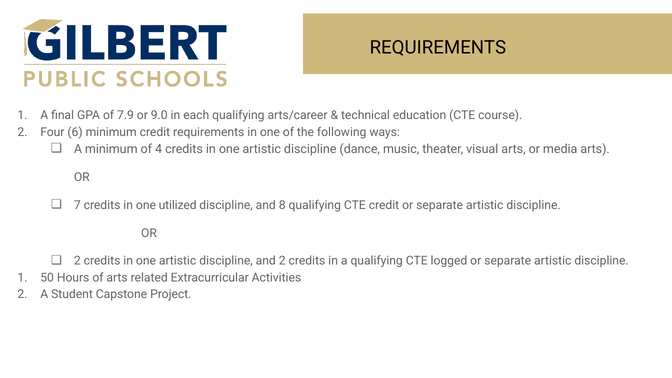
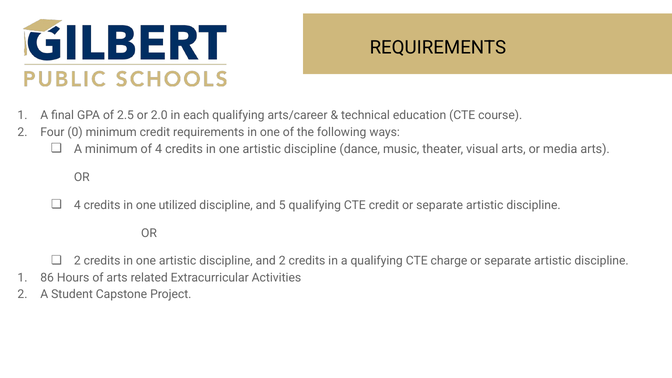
7.9: 7.9 -> 2.5
9.0: 9.0 -> 2.0
6: 6 -> 0
7 at (77, 205): 7 -> 4
8: 8 -> 5
logged: logged -> charge
50: 50 -> 86
